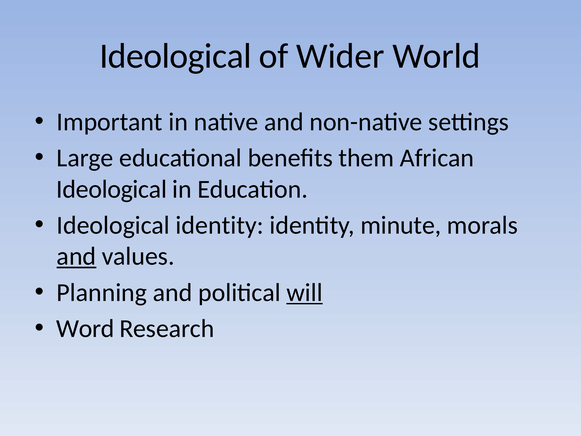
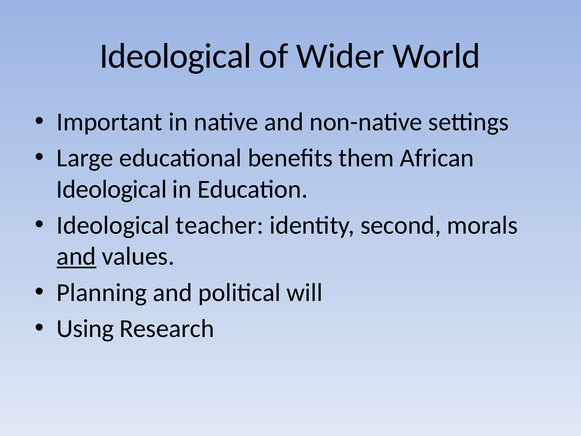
Ideological identity: identity -> teacher
minute: minute -> second
will underline: present -> none
Word: Word -> Using
